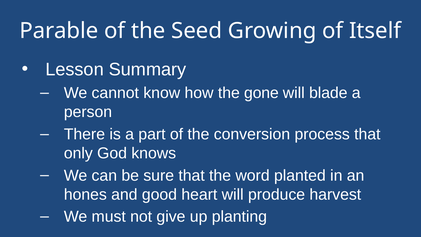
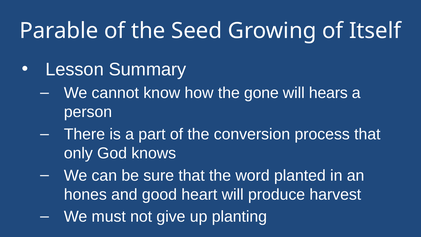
blade: blade -> hears
